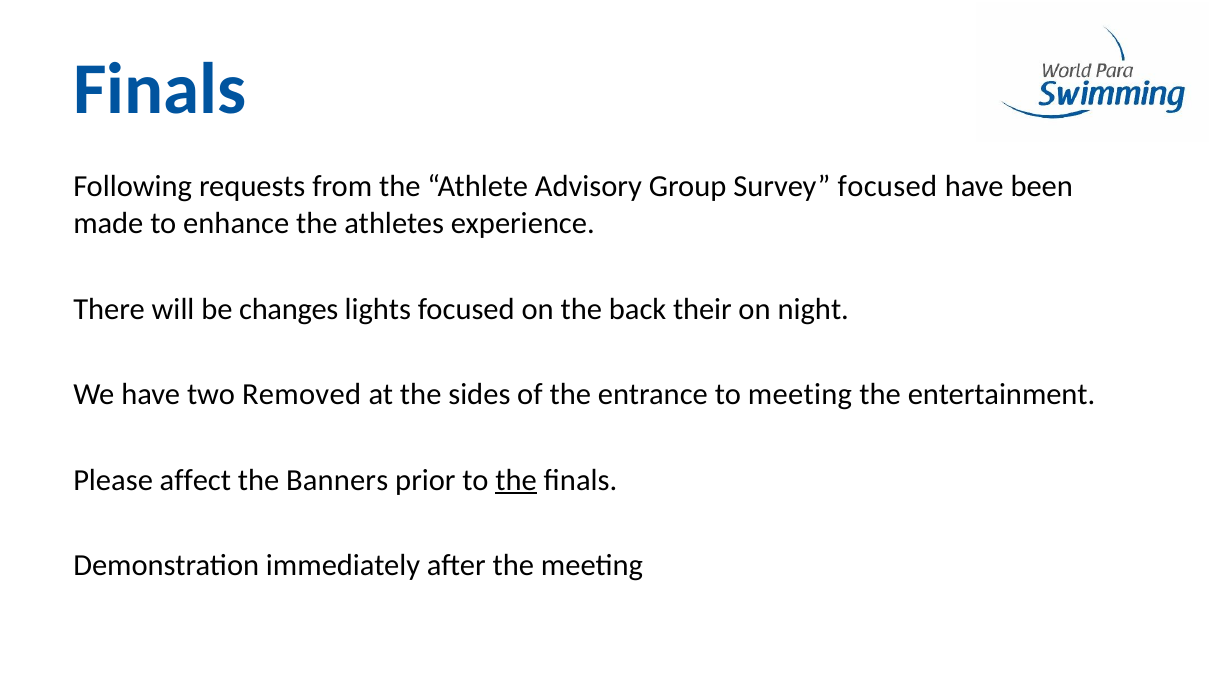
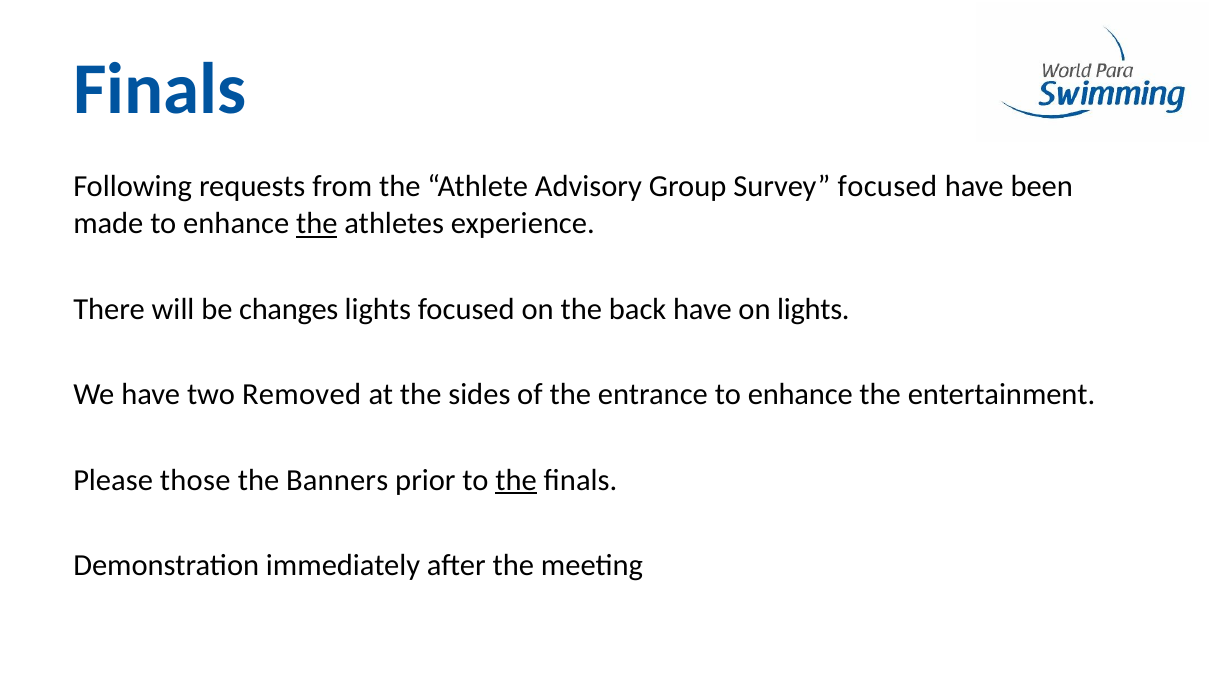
the at (317, 224) underline: none -> present
back their: their -> have
on night: night -> lights
entrance to meeting: meeting -> enhance
affect: affect -> those
